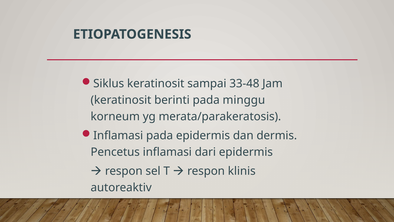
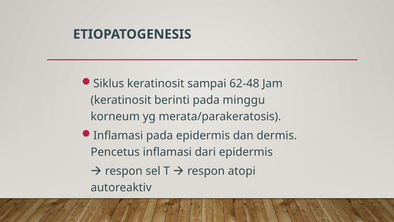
33-48: 33-48 -> 62-48
klinis: klinis -> atopi
